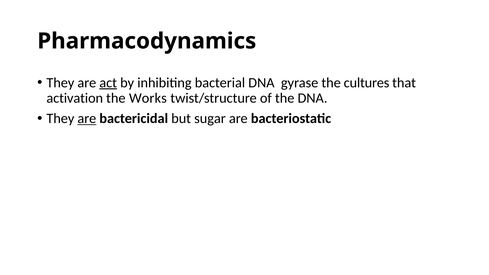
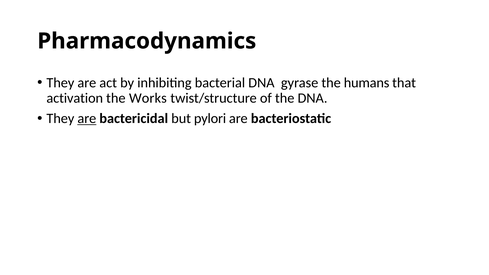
act underline: present -> none
cultures: cultures -> humans
sugar: sugar -> pylori
